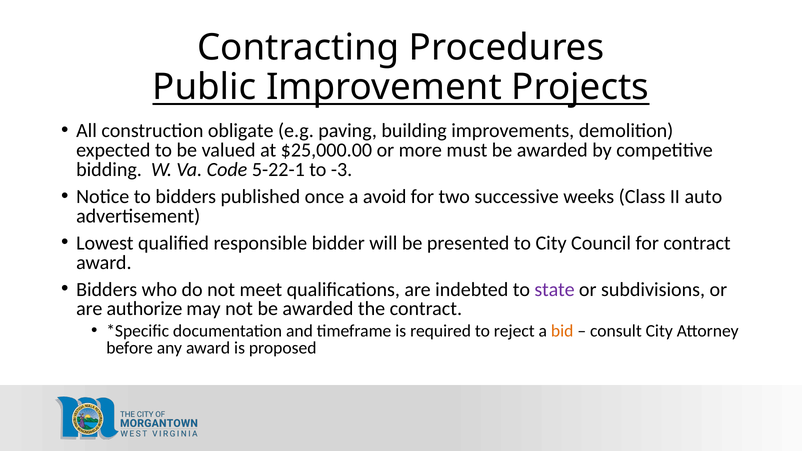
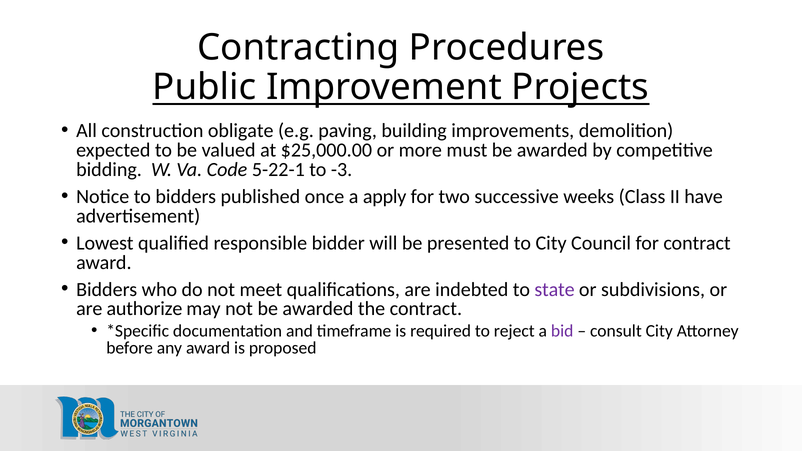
avoid: avoid -> apply
auto: auto -> have
bid colour: orange -> purple
